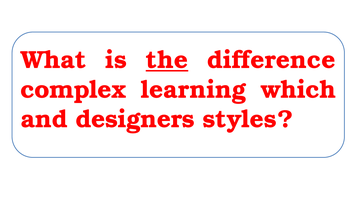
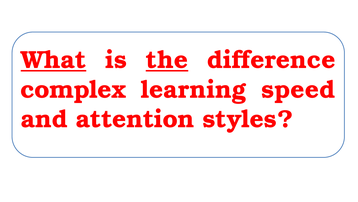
What underline: none -> present
which: which -> speed
designers: designers -> attention
